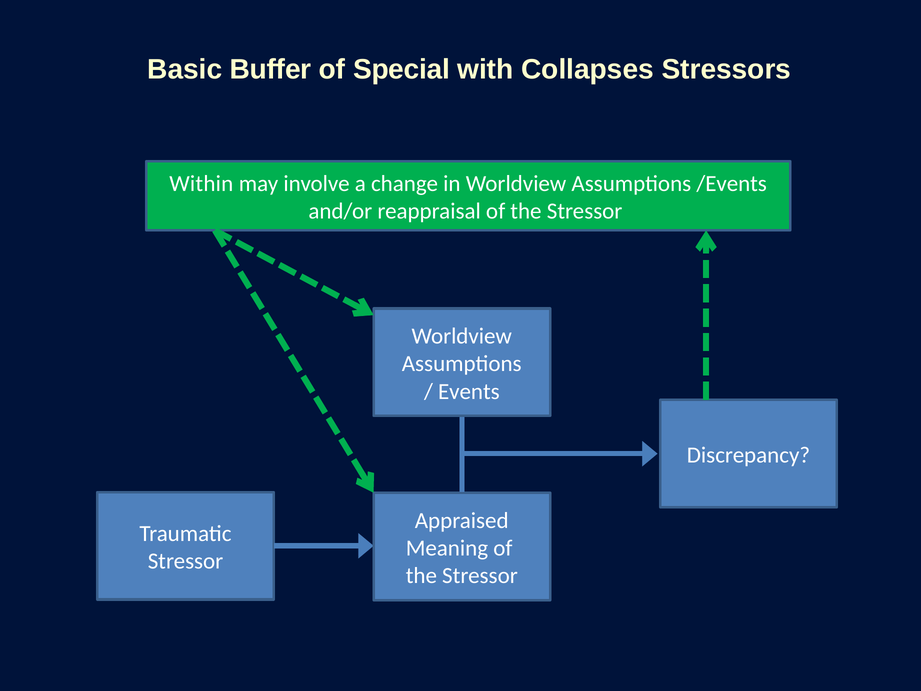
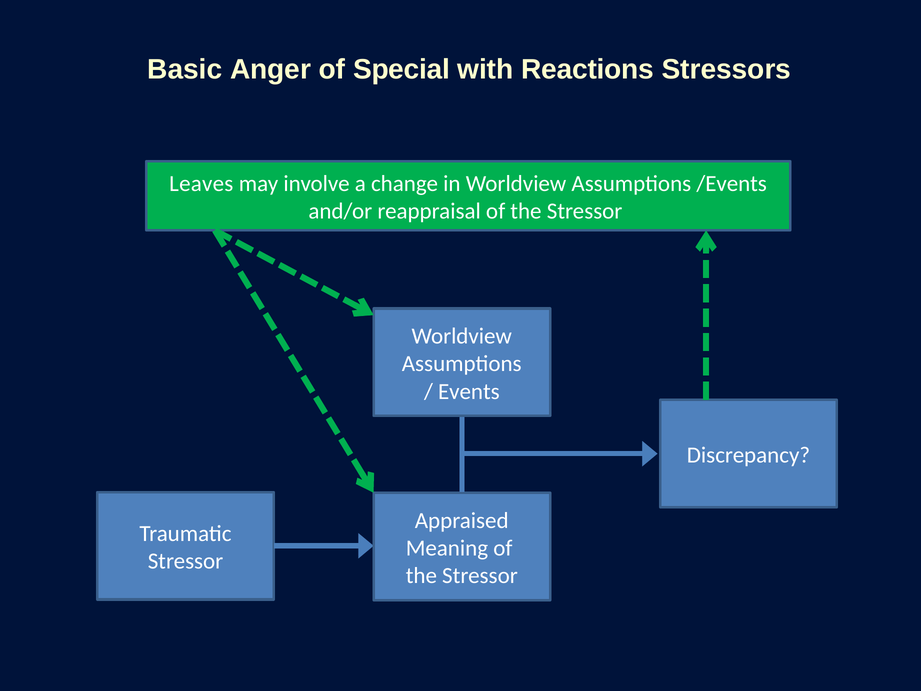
Buffer: Buffer -> Anger
Collapses: Collapses -> Reactions
Within: Within -> Leaves
